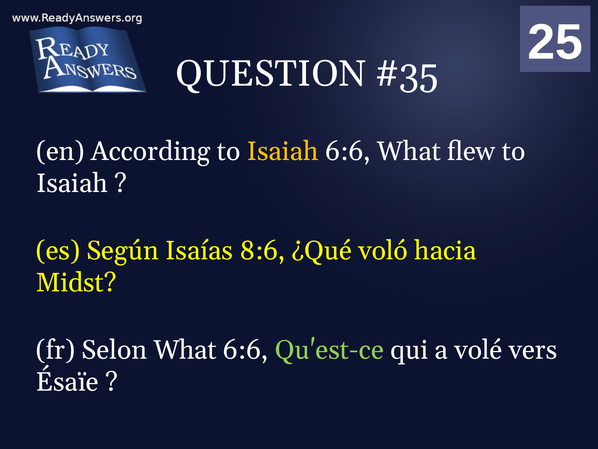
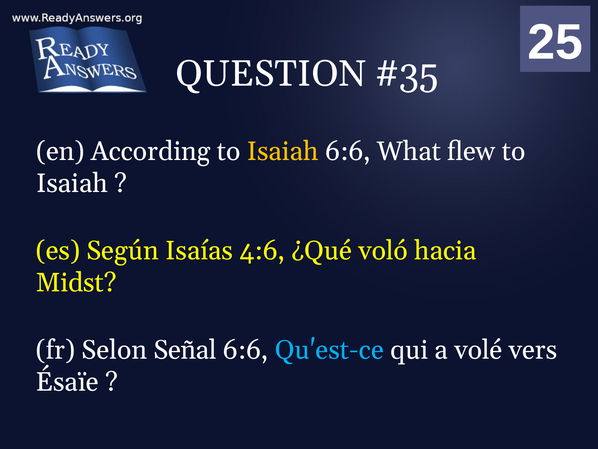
8:6: 8:6 -> 4:6
Selon What: What -> Señal
Qu'est-ce colour: light green -> light blue
